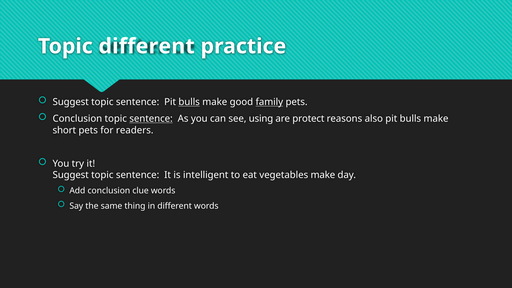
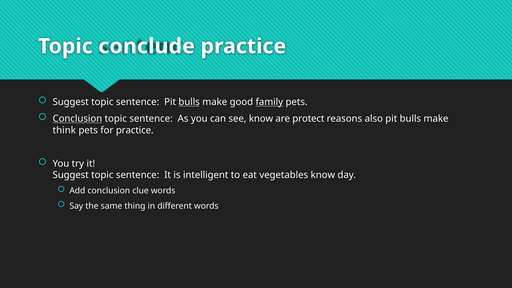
Topic different: different -> conclude
Conclusion at (77, 119) underline: none -> present
sentence at (151, 119) underline: present -> none
see using: using -> know
short: short -> think
for readers: readers -> practice
vegetables make: make -> know
